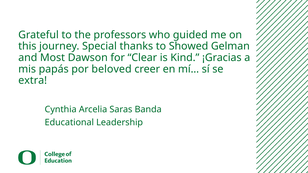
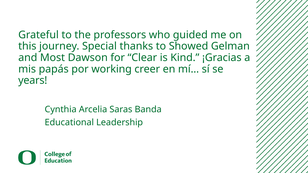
beloved: beloved -> working
extra: extra -> years
